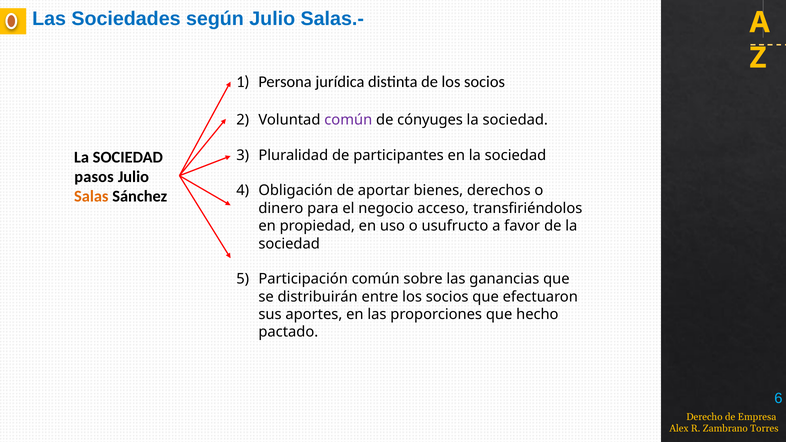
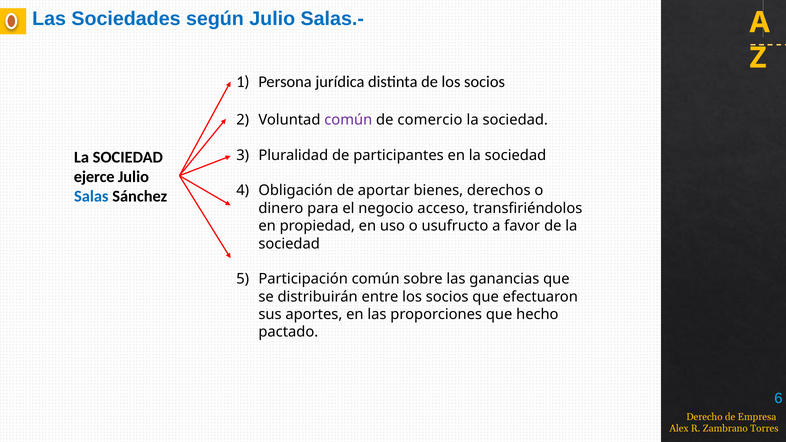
cónyuges: cónyuges -> comercio
pasos: pasos -> ejerce
Salas colour: orange -> blue
